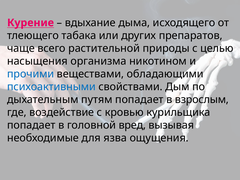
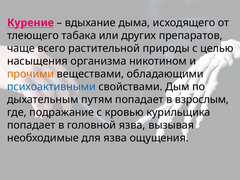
прочими colour: blue -> orange
воздействие: воздействие -> подражание
головной вред: вред -> язва
